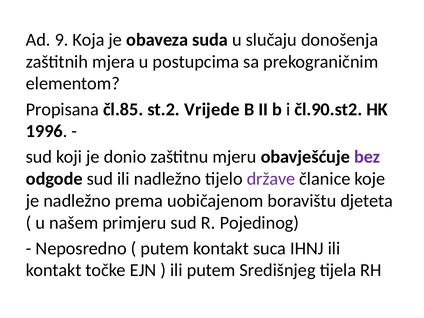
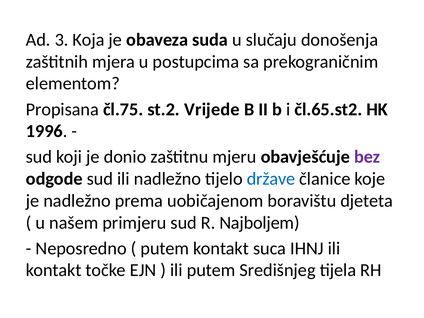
9: 9 -> 3
čl.85: čl.85 -> čl.75
čl.90.st2: čl.90.st2 -> čl.65.st2
države colour: purple -> blue
Pojedinog: Pojedinog -> Najboljem
